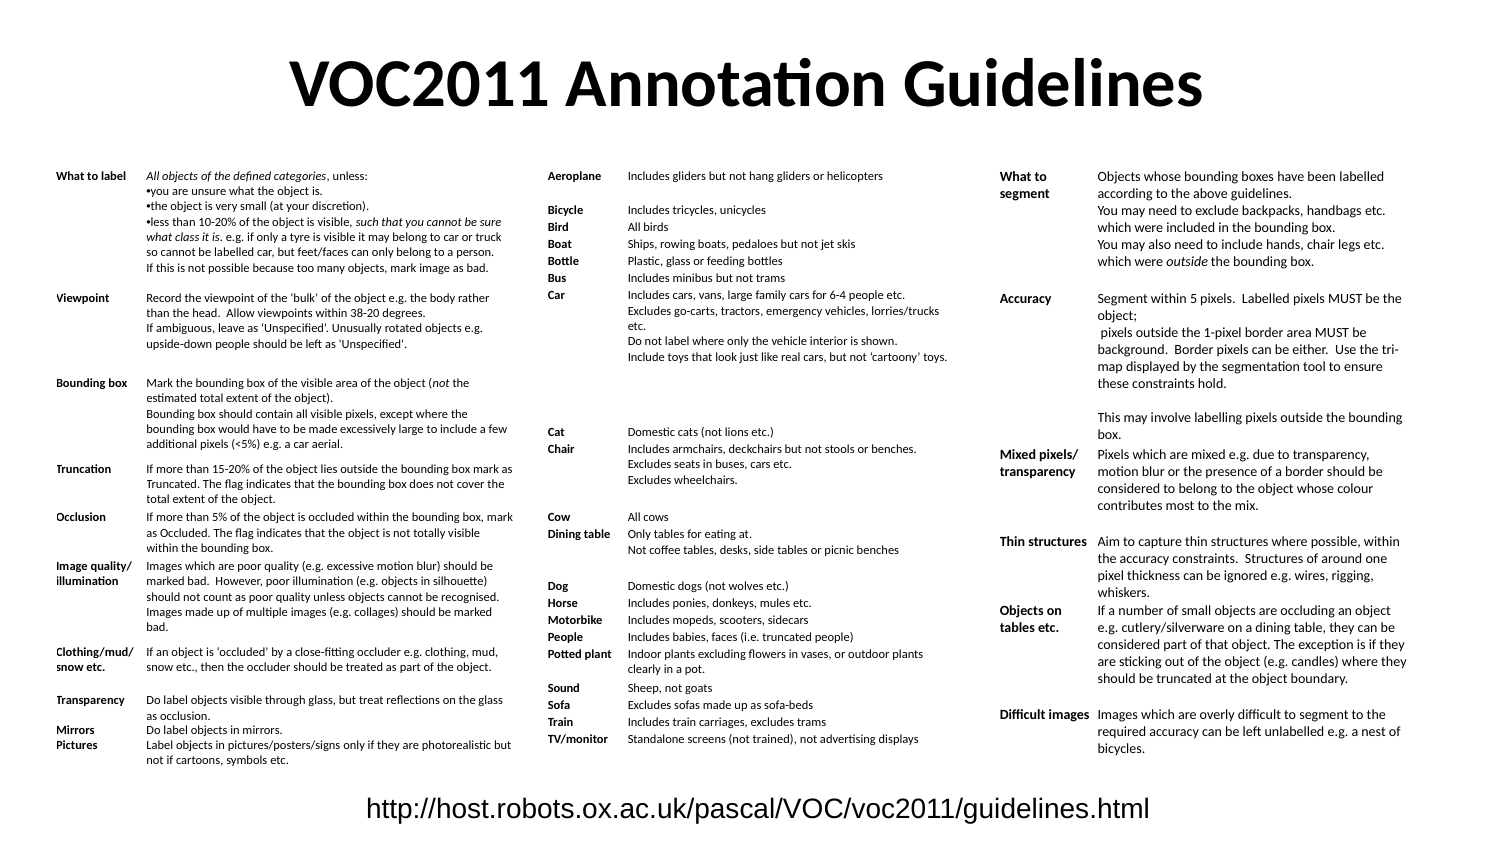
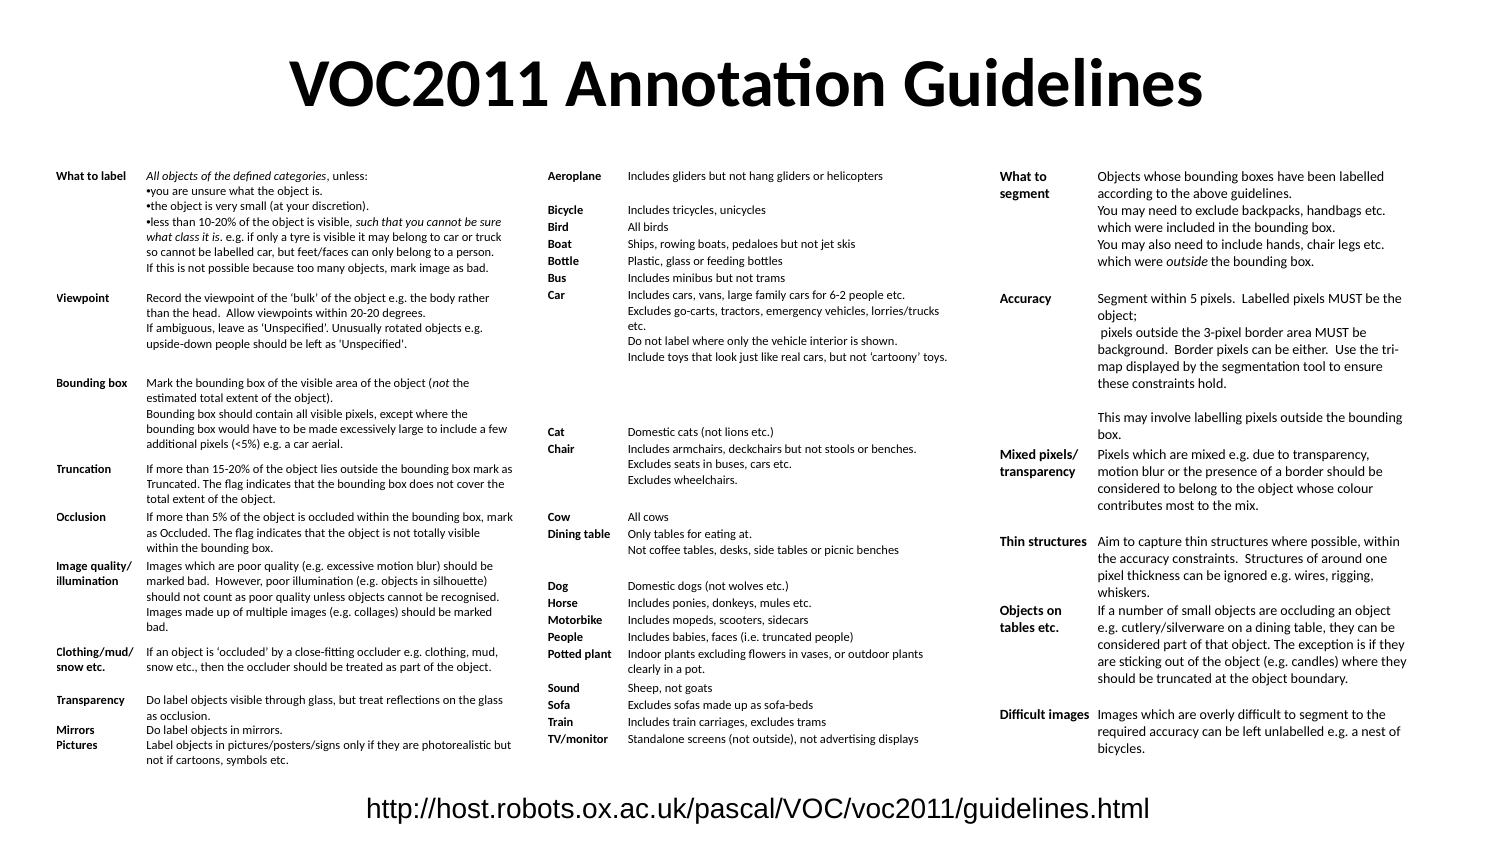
6-4: 6-4 -> 6-2
38-20: 38-20 -> 20-20
1-pixel: 1-pixel -> 3-pixel
not trained: trained -> outside
